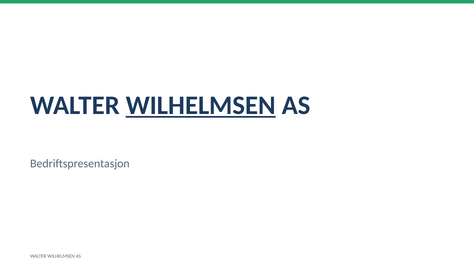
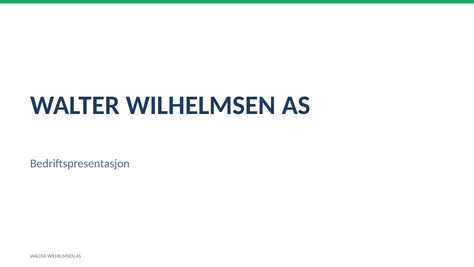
WILHELMSEN at (201, 105) underline: present -> none
